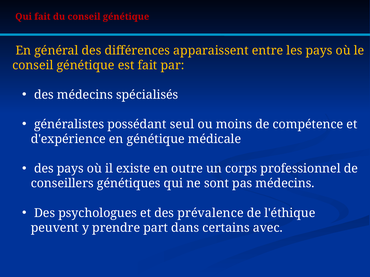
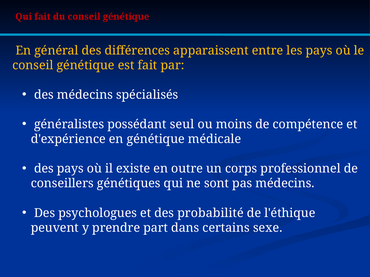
prévalence: prévalence -> probabilité
avec: avec -> sexe
